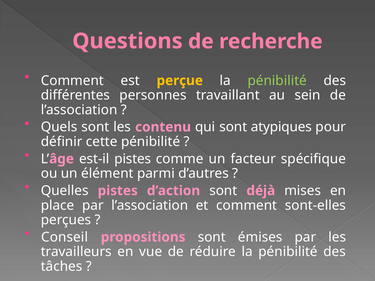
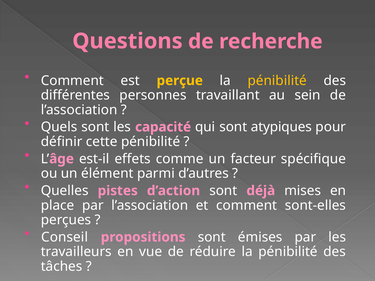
pénibilité at (277, 81) colour: light green -> yellow
contenu: contenu -> capacité
est-il pistes: pistes -> effets
